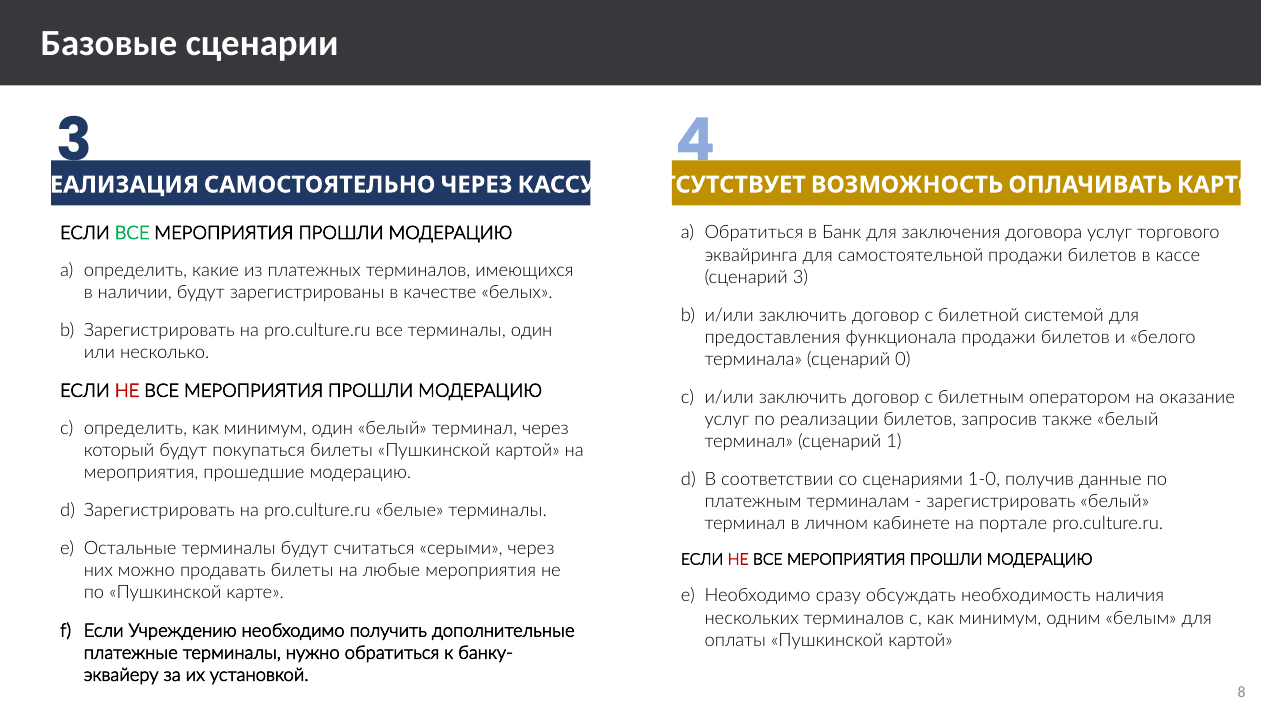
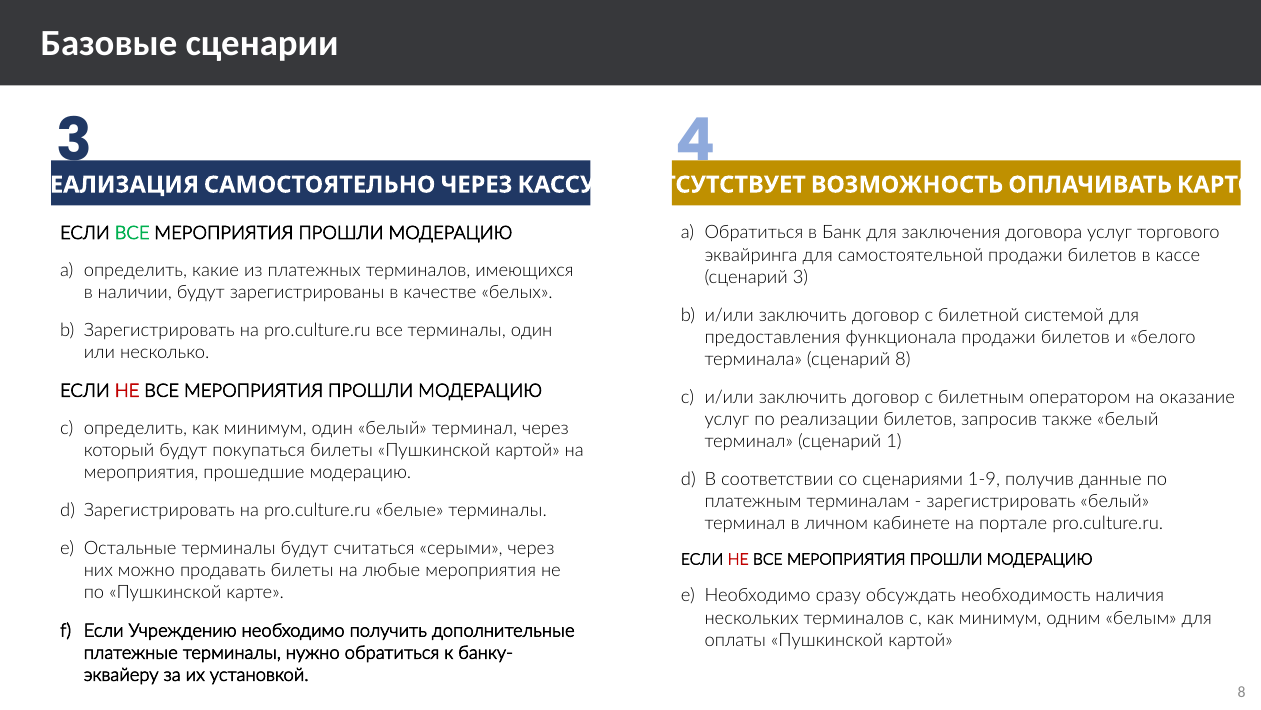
сценарий 0: 0 -> 8
1-0: 1-0 -> 1-9
